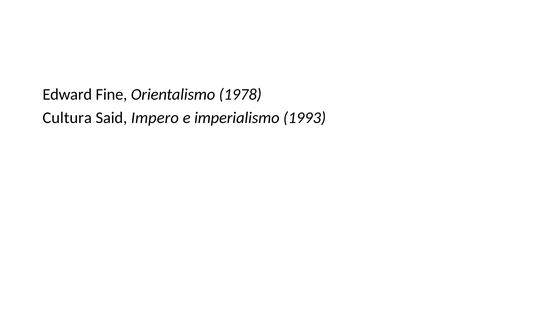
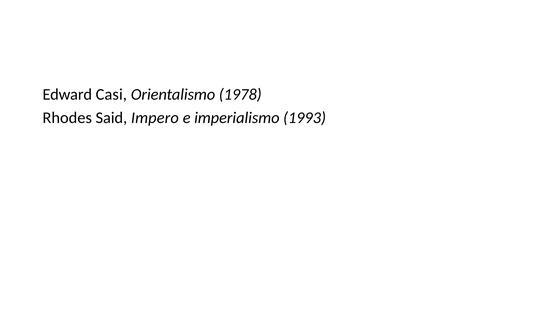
Fine: Fine -> Casi
Cultura: Cultura -> Rhodes
